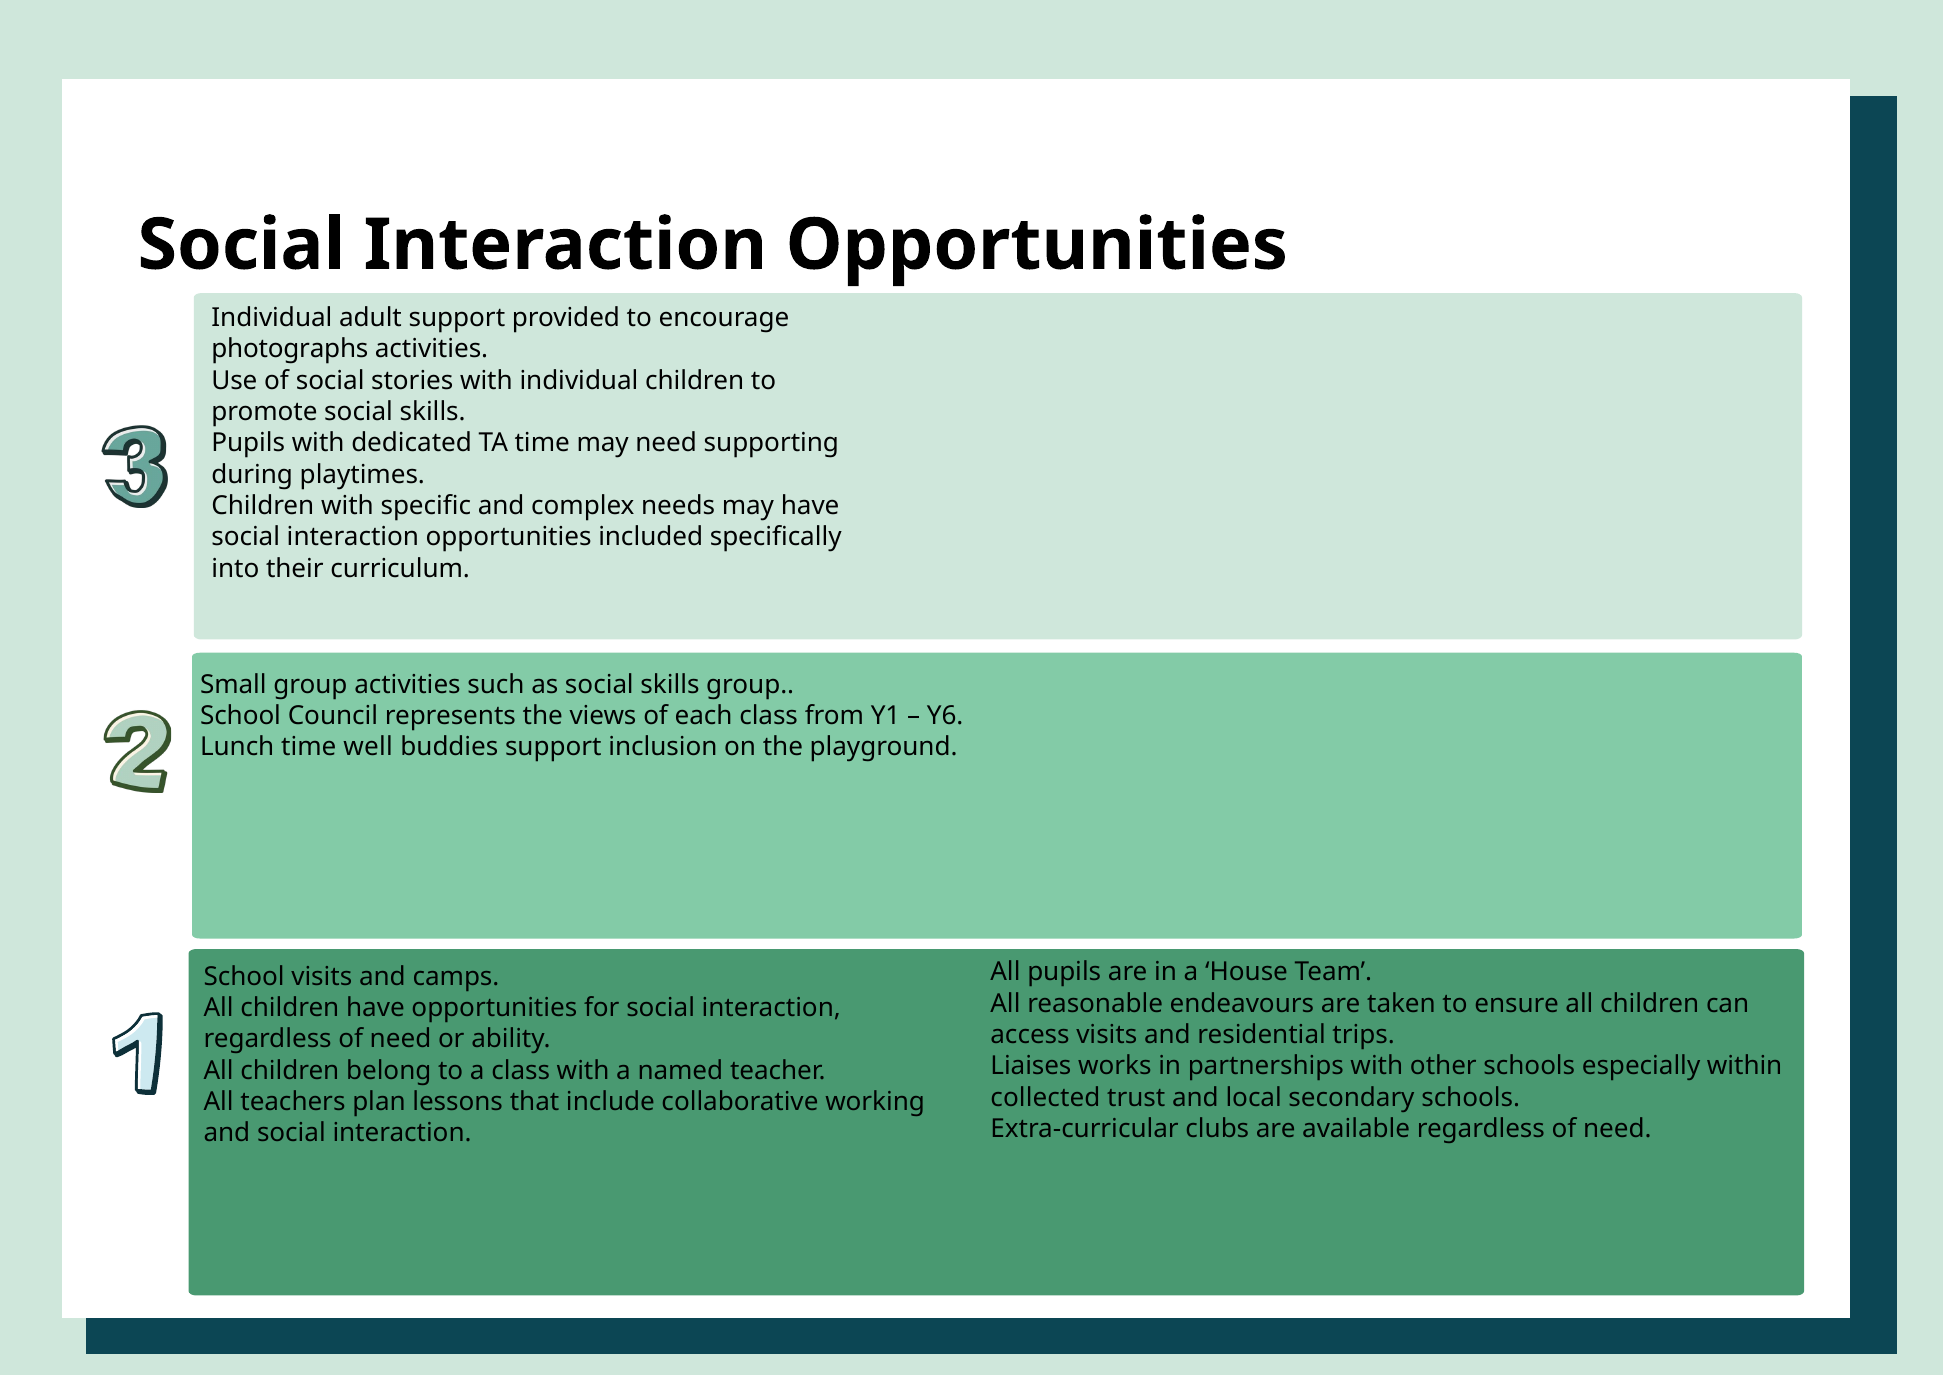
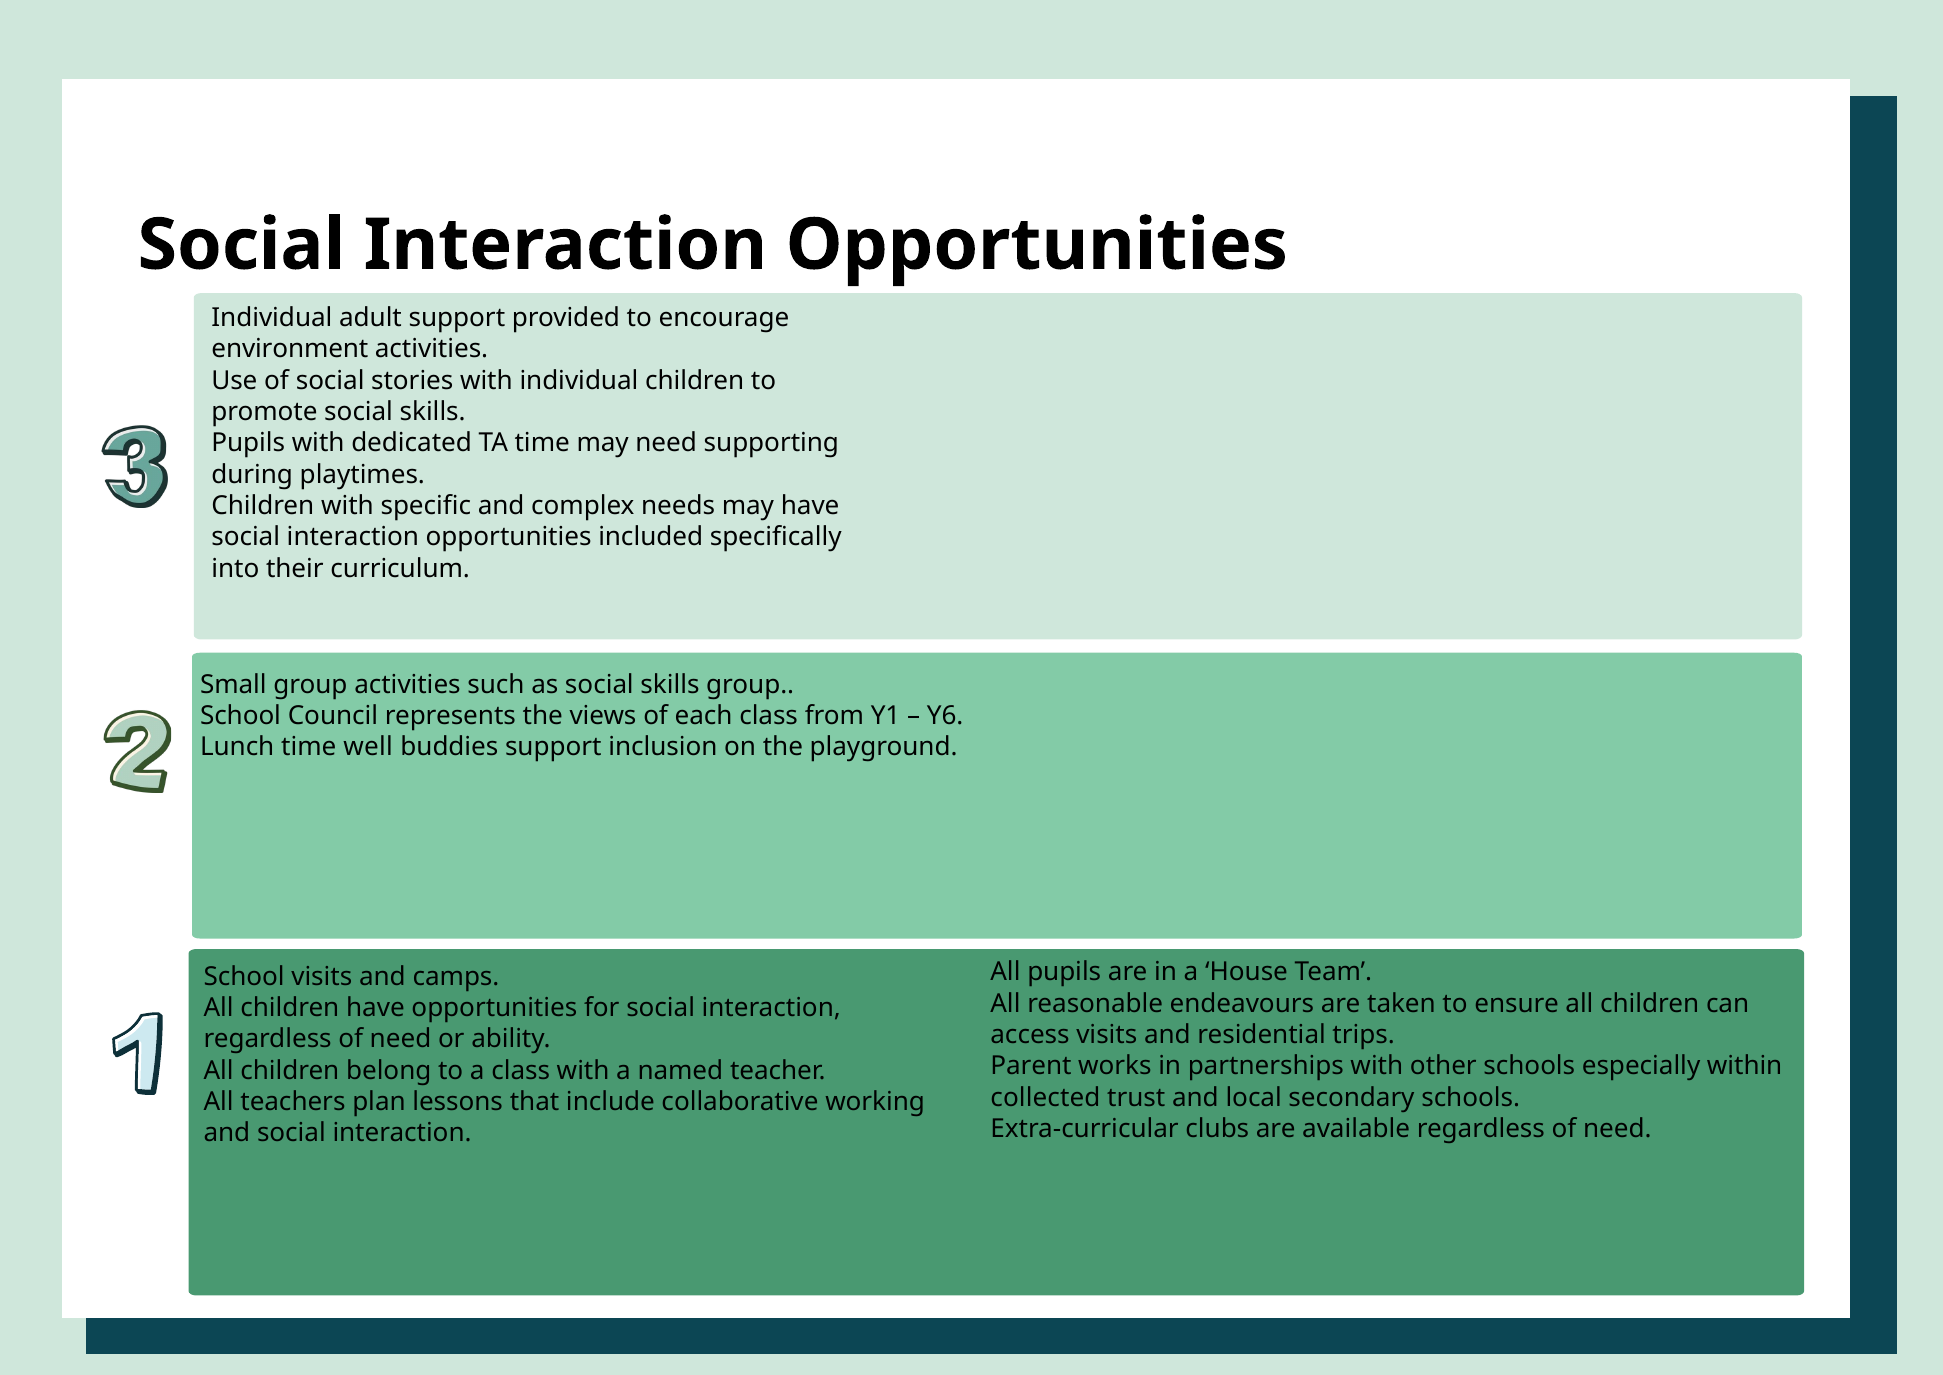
photographs: photographs -> environment
Liaises: Liaises -> Parent
